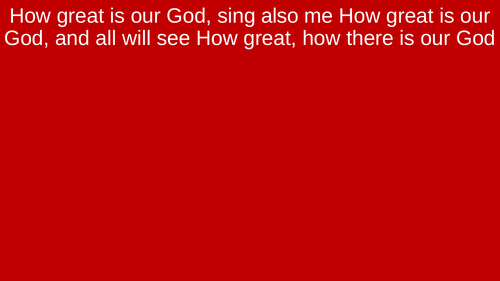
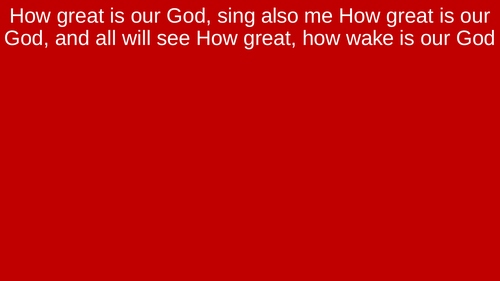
there: there -> wake
